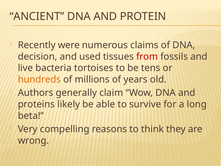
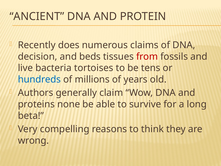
were: were -> does
used: used -> beds
hundreds colour: orange -> blue
likely: likely -> none
